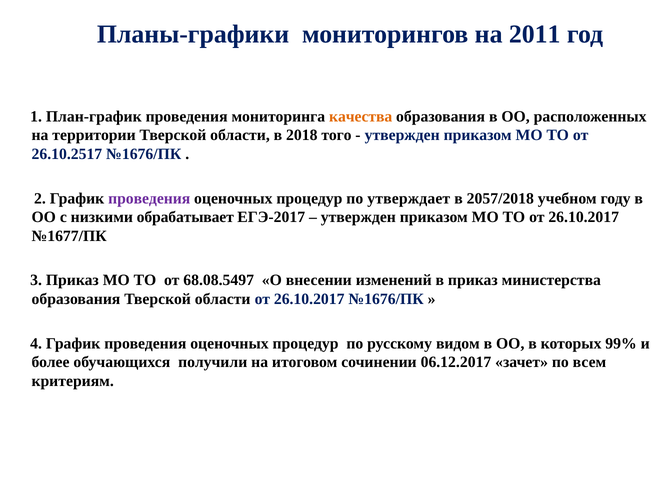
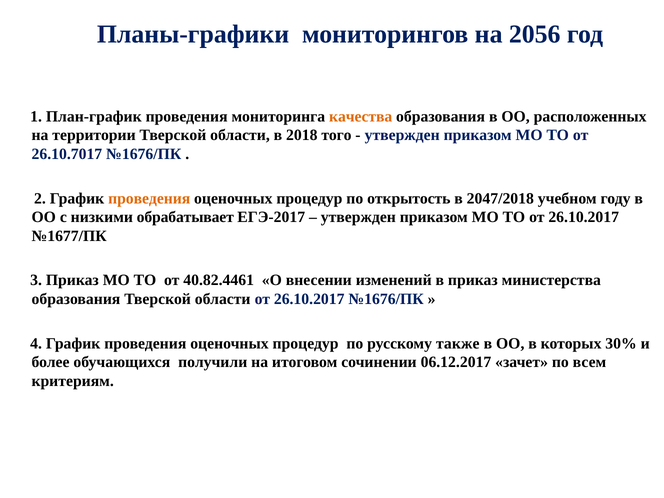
2011: 2011 -> 2056
26.10.2517: 26.10.2517 -> 26.10.7017
проведения at (149, 198) colour: purple -> orange
утверждает: утверждает -> открытость
2057/2018: 2057/2018 -> 2047/2018
68.08.5497: 68.08.5497 -> 40.82.4461
видом: видом -> также
99%: 99% -> 30%
